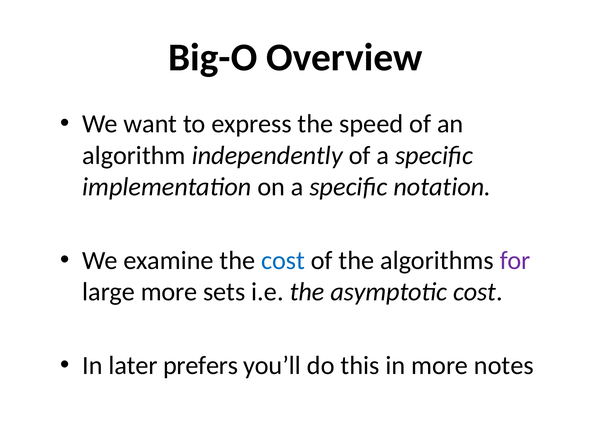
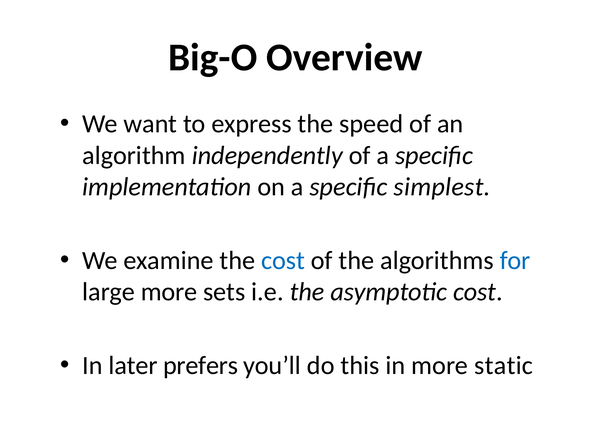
notation: notation -> simplest
for colour: purple -> blue
notes: notes -> static
